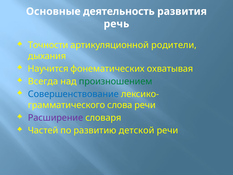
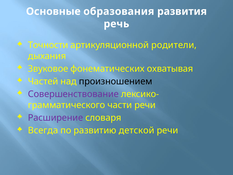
деятельность: деятельность -> образования
Научится: Научится -> Звуковое
Всегда: Всегда -> Частей
произношением colour: green -> black
Совершенствование colour: blue -> purple
слова: слова -> части
Частей: Частей -> Всегда
